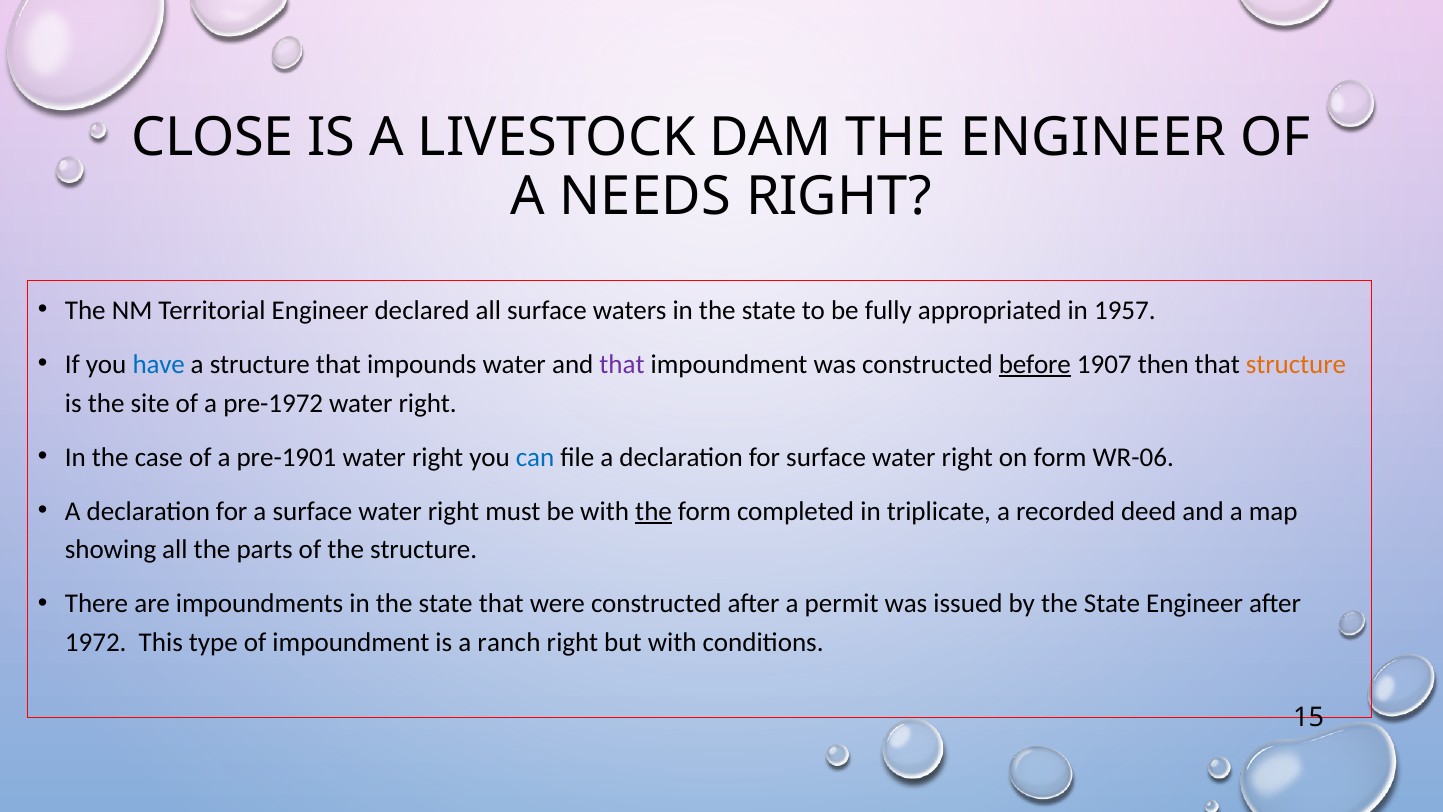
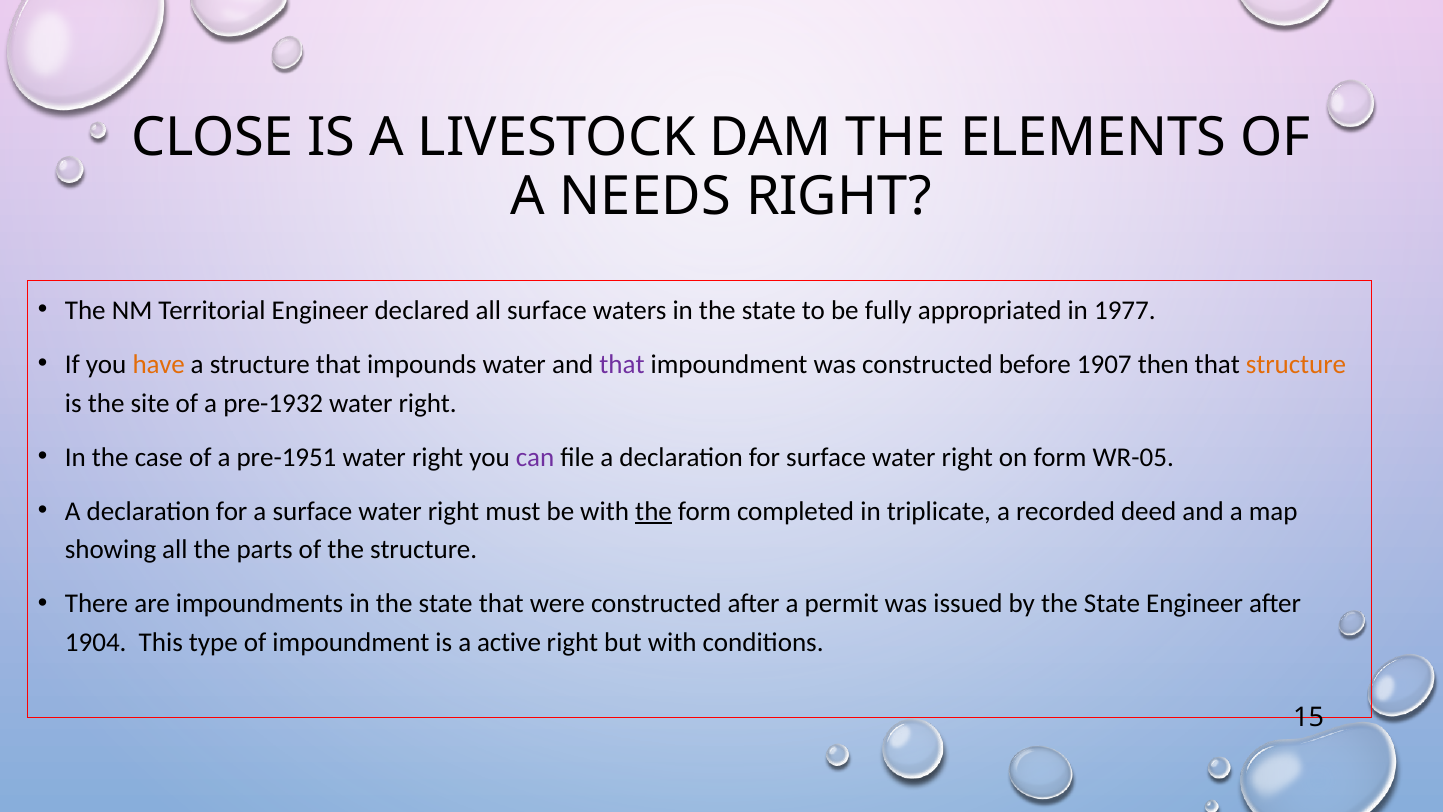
THE ENGINEER: ENGINEER -> ELEMENTS
1957: 1957 -> 1977
have colour: blue -> orange
before underline: present -> none
pre-1972: pre-1972 -> pre-1932
pre-1901: pre-1901 -> pre-1951
can colour: blue -> purple
WR-06: WR-06 -> WR-05
1972: 1972 -> 1904
ranch: ranch -> active
